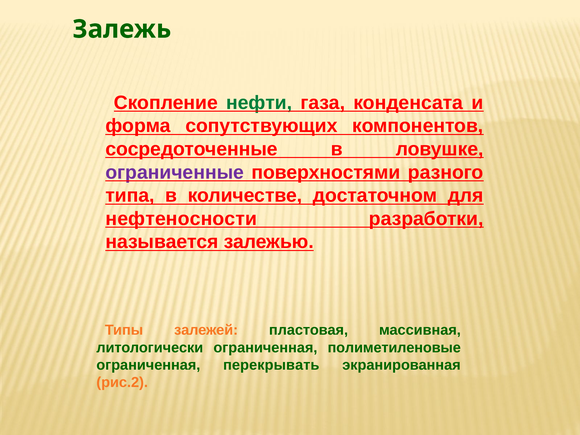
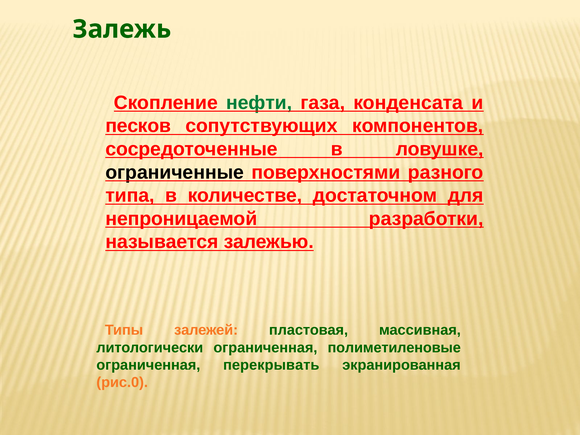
форма: форма -> песков
ограниченные colour: purple -> black
нефтеносности: нефтеносности -> непроницаемой
рис.2: рис.2 -> рис.0
